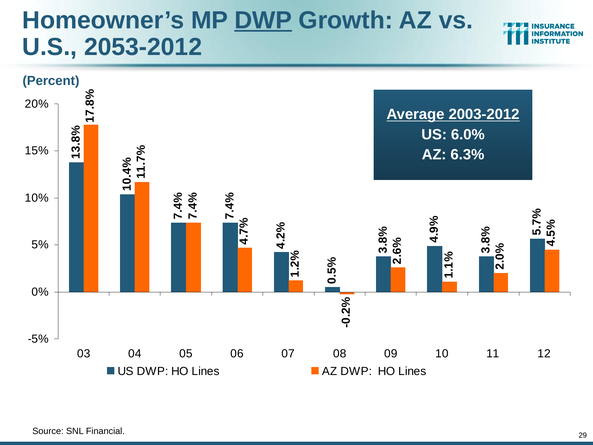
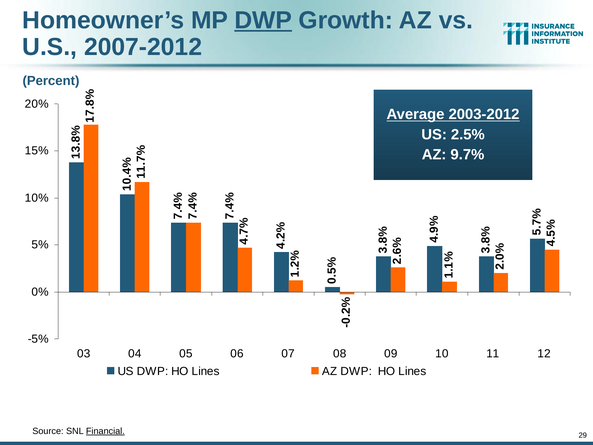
2053-2012: 2053-2012 -> 2007-2012
6.0%: 6.0% -> 2.5%
6.3%: 6.3% -> 9.7%
Financial underline: none -> present
